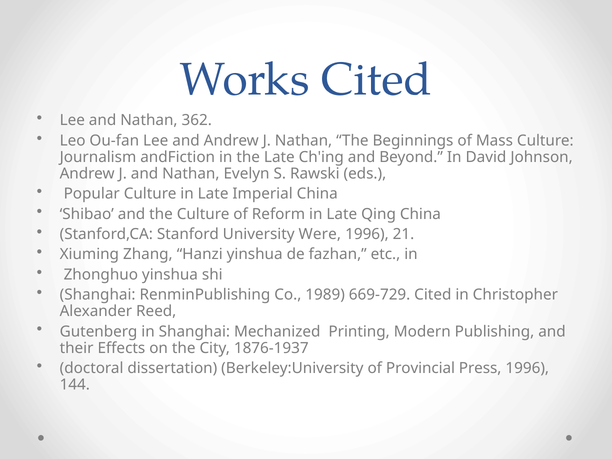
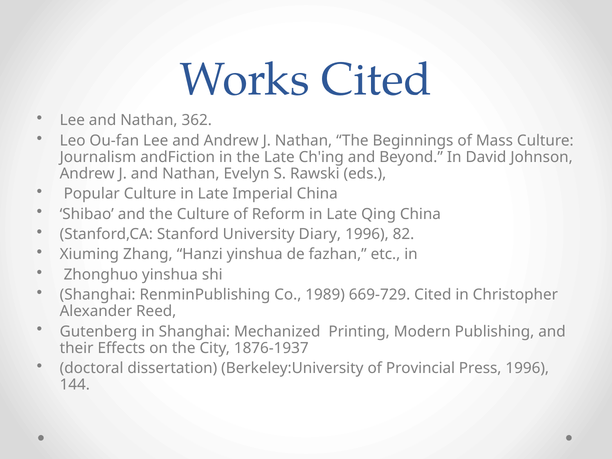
Were: Were -> Diary
21: 21 -> 82
